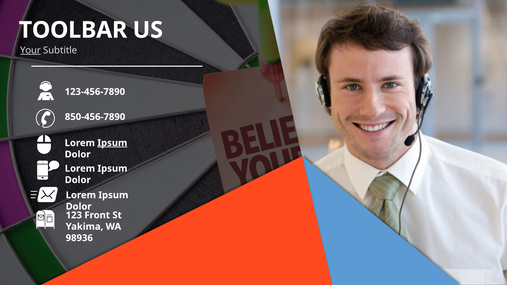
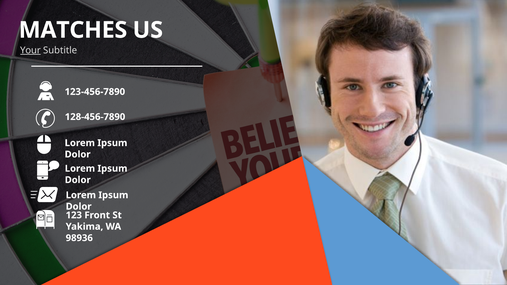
TOOLBAR: TOOLBAR -> MATCHES
850-456-7890: 850-456-7890 -> 128-456-7890
Ipsum at (112, 143) underline: present -> none
